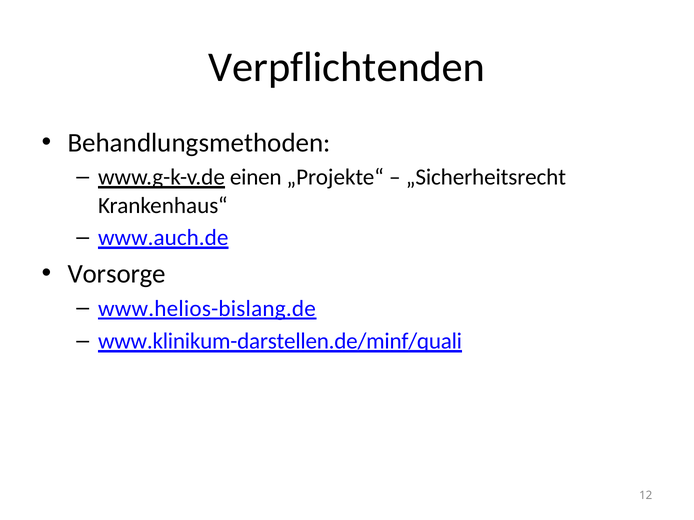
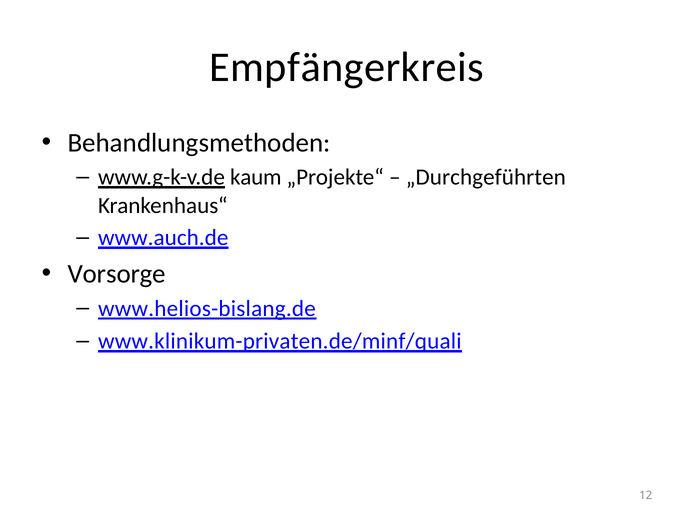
Verpflichtenden: Verpflichtenden -> Empfängerkreis
einen: einen -> kaum
„Sicherheitsrecht: „Sicherheitsrecht -> „Durchgeführten
www.klinikum-darstellen.de/minf/quali: www.klinikum-darstellen.de/minf/quali -> www.klinikum-privaten.de/minf/quali
